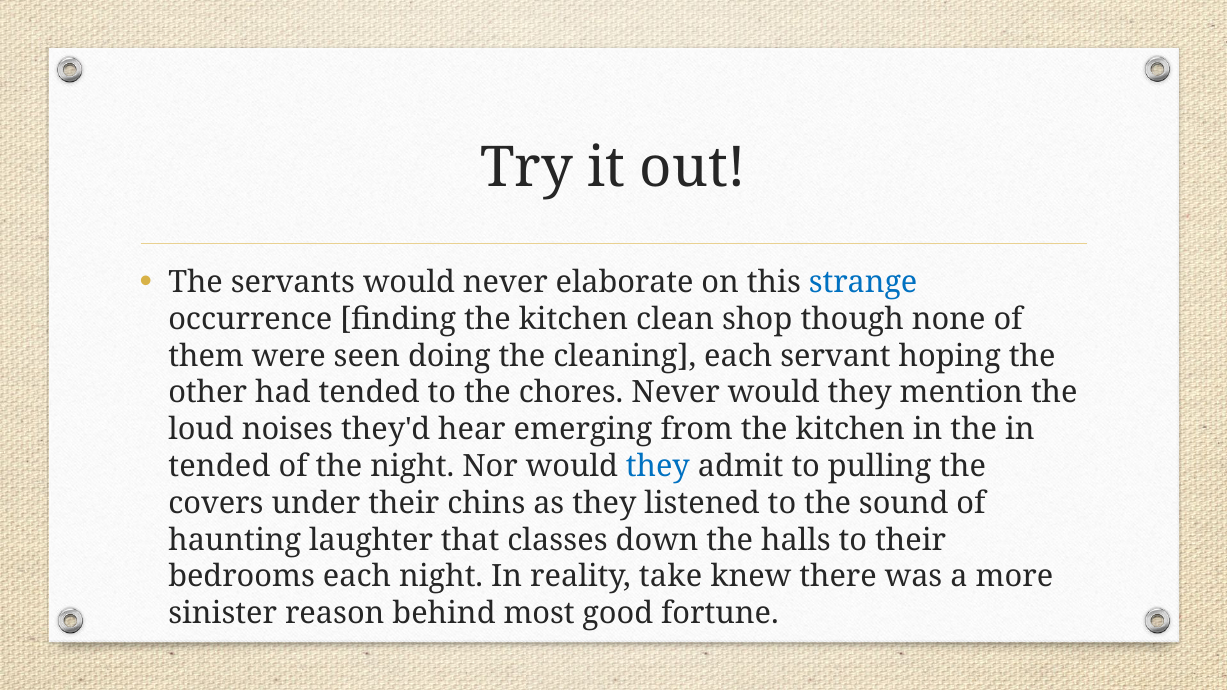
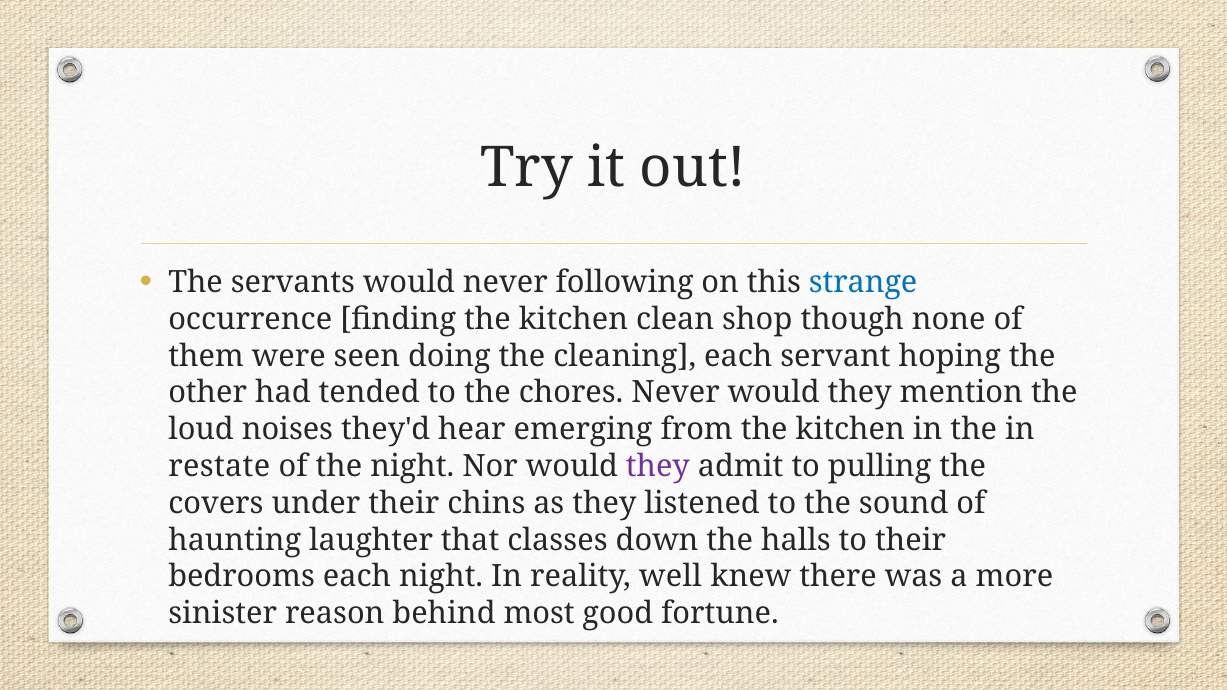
elaborate: elaborate -> following
tended at (219, 467): tended -> restate
they at (658, 467) colour: blue -> purple
take: take -> well
